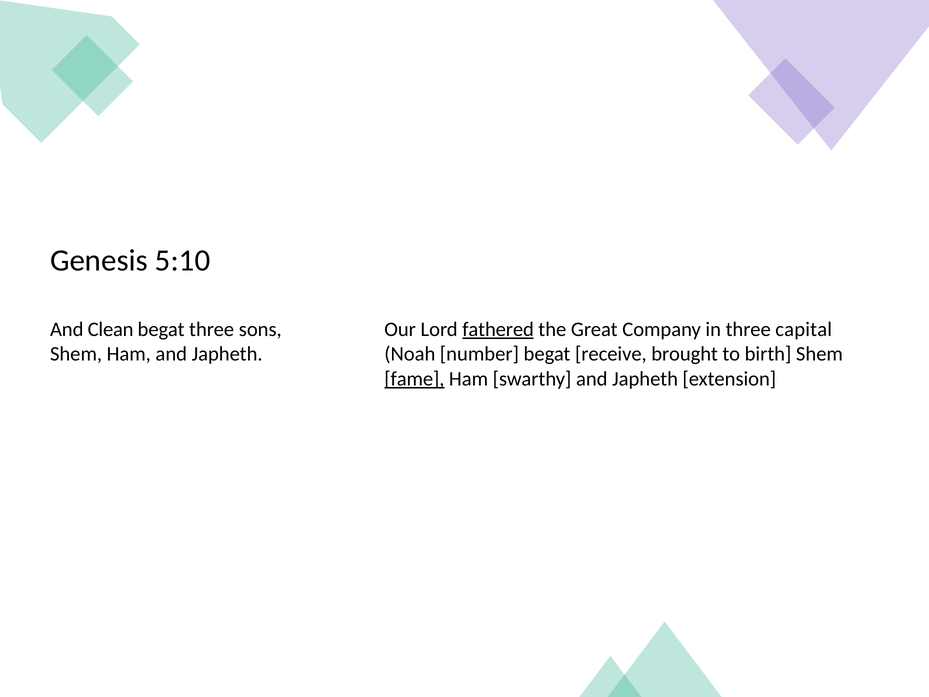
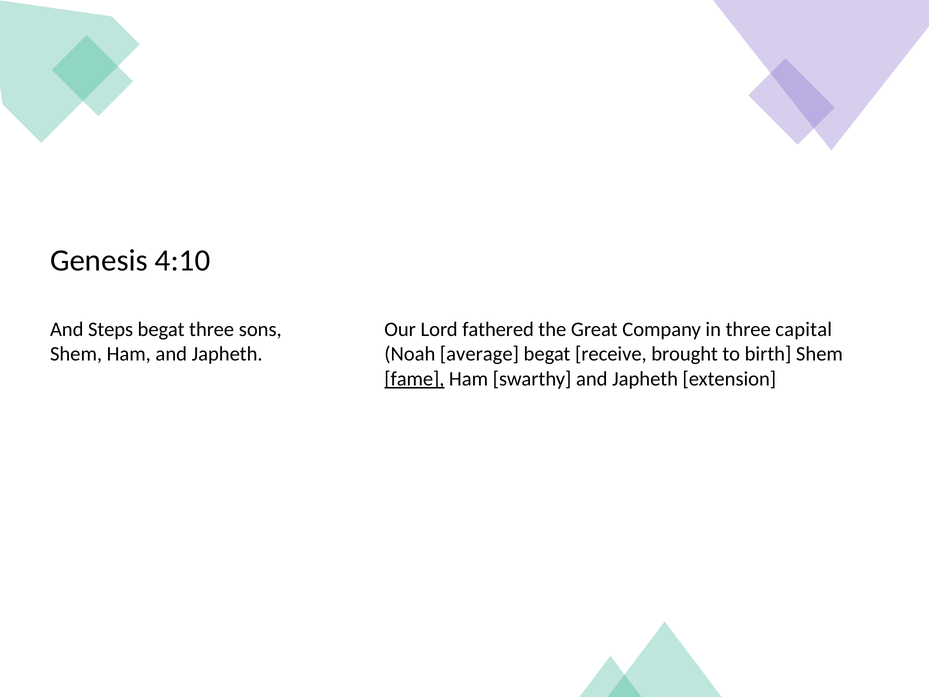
5:10: 5:10 -> 4:10
Clean: Clean -> Steps
fathered underline: present -> none
number: number -> average
